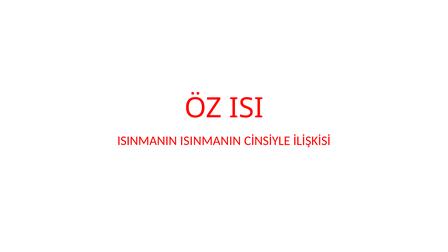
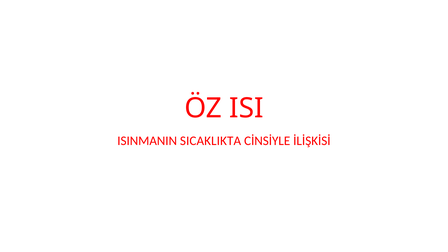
ISINMANIN ISINMANIN: ISINMANIN -> SICAKLIKTA
